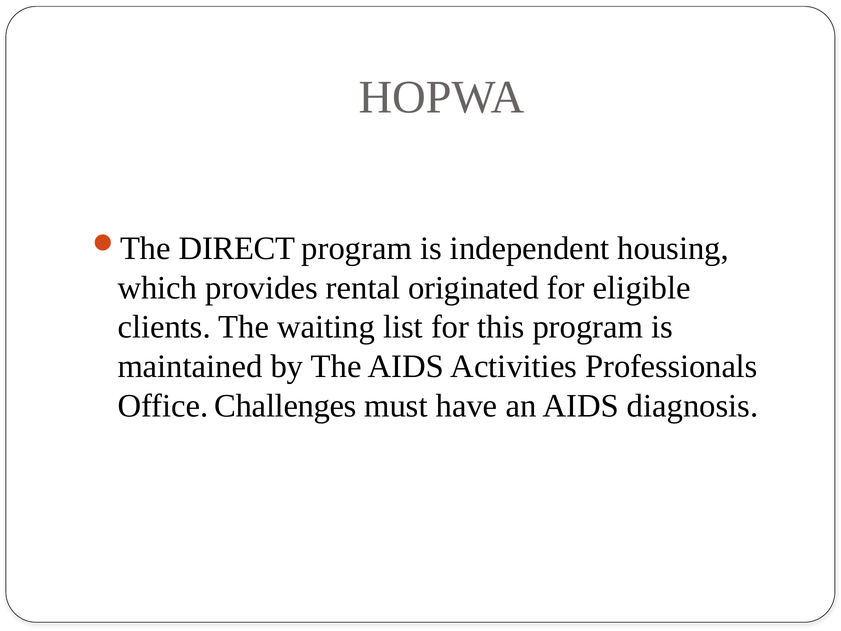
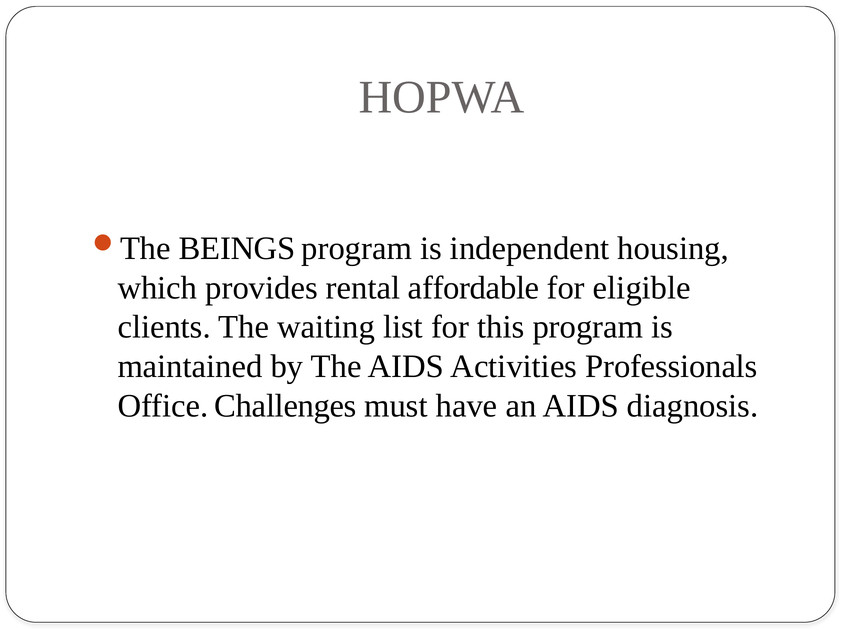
DIRECT: DIRECT -> BEINGS
originated: originated -> affordable
